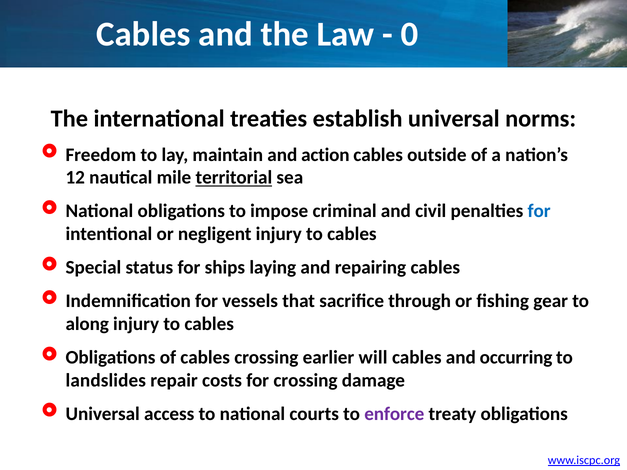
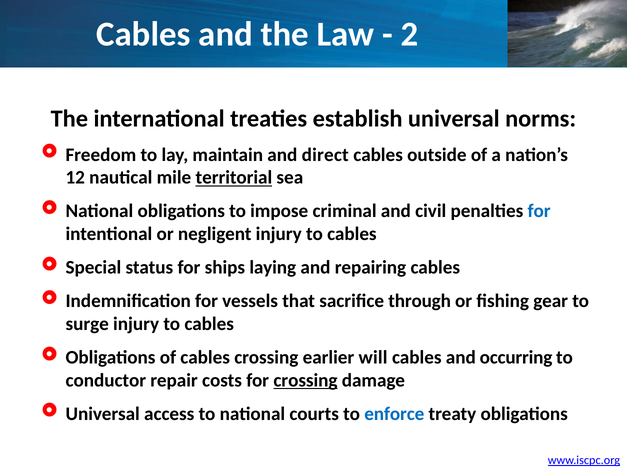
0: 0 -> 2
action: action -> direct
along: along -> surge
landslides: landslides -> conductor
crossing at (305, 380) underline: none -> present
enforce colour: purple -> blue
